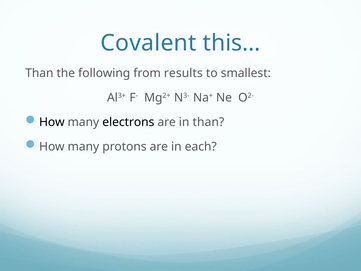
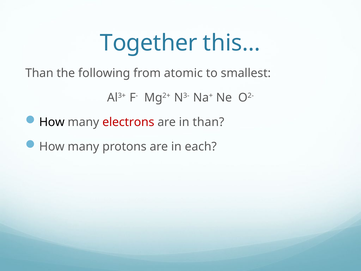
Covalent: Covalent -> Together
results: results -> atomic
electrons colour: black -> red
